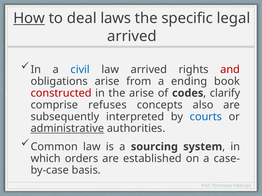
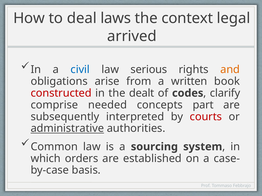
How underline: present -> none
specific: specific -> context
law arrived: arrived -> serious
and colour: red -> orange
ending: ending -> written
the arise: arise -> dealt
refuses: refuses -> needed
also: also -> part
courts colour: blue -> red
